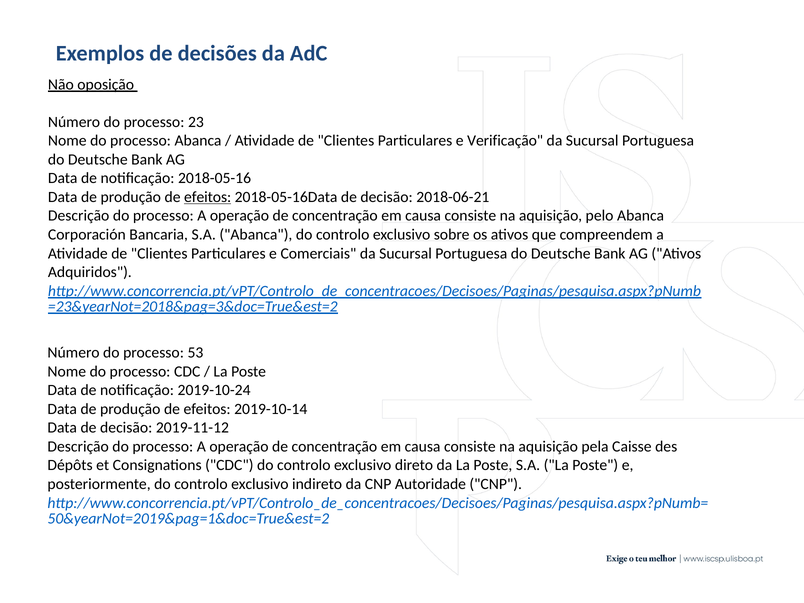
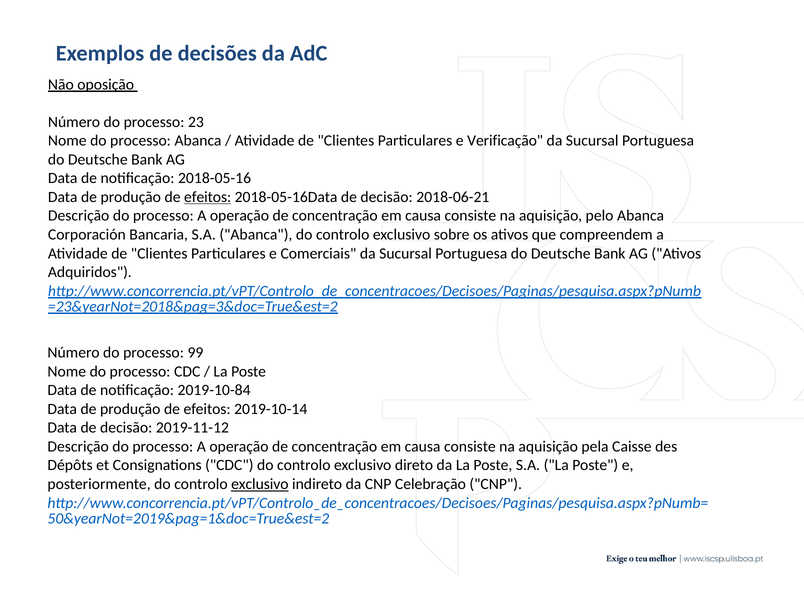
53: 53 -> 99
2019-10-24: 2019-10-24 -> 2019-10-84
exclusivo at (260, 484) underline: none -> present
Autoridade: Autoridade -> Celebração
